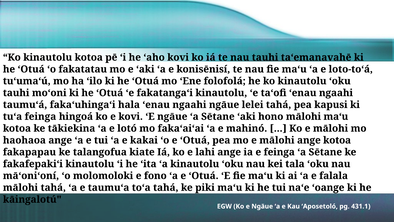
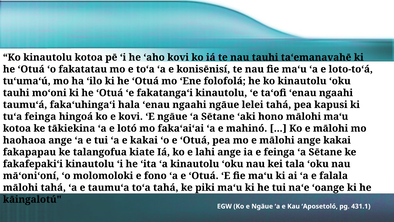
e ʻaki: ʻaki -> toʻa
ange kotoa: kotoa -> kakai
